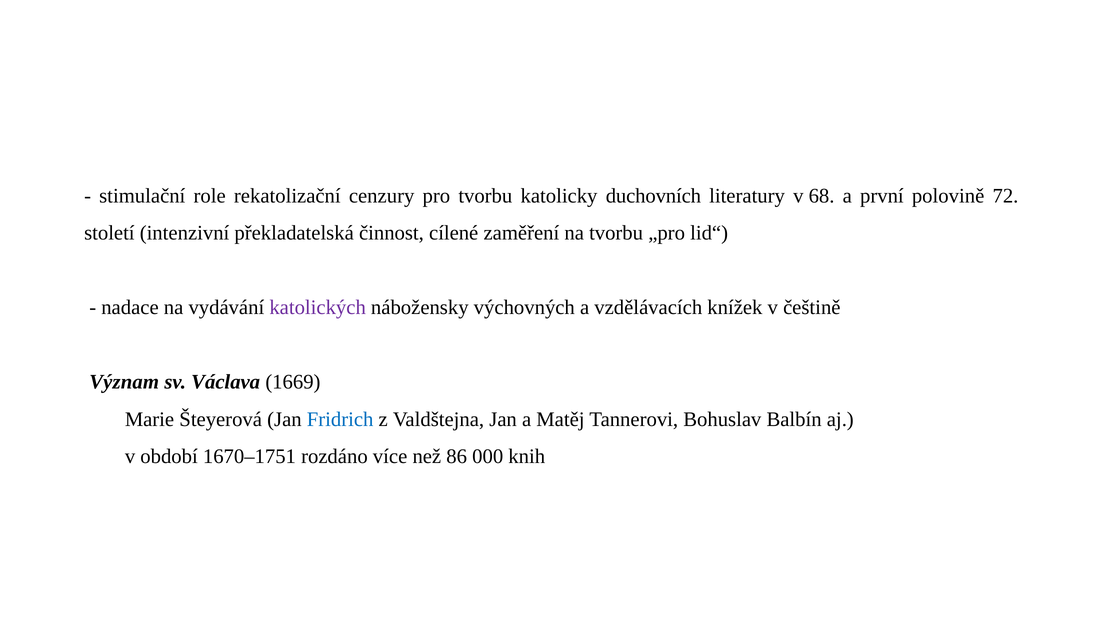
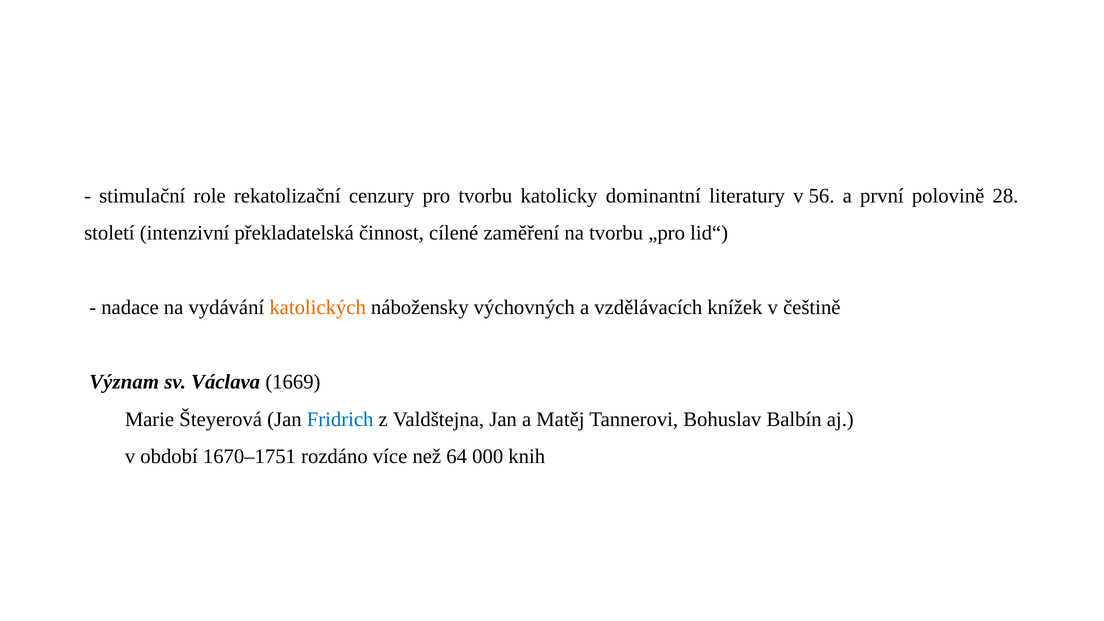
duchovních: duchovních -> dominantní
68: 68 -> 56
72: 72 -> 28
katolických colour: purple -> orange
86: 86 -> 64
